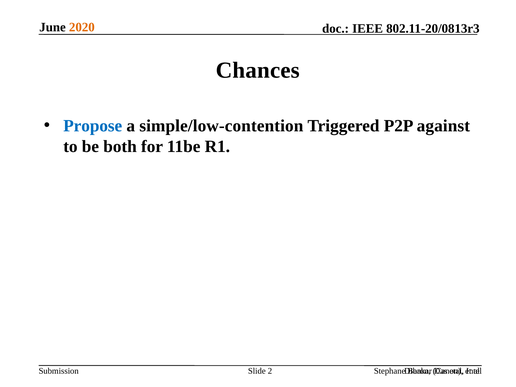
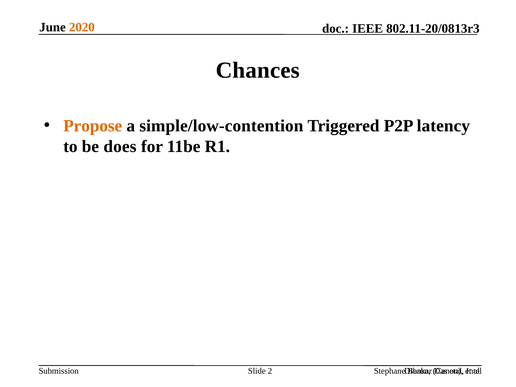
Propose colour: blue -> orange
against: against -> latency
both: both -> does
